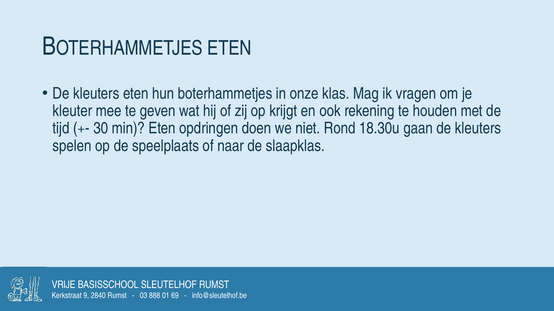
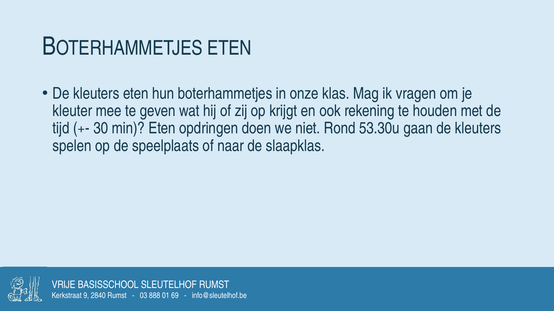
18.30u: 18.30u -> 53.30u
